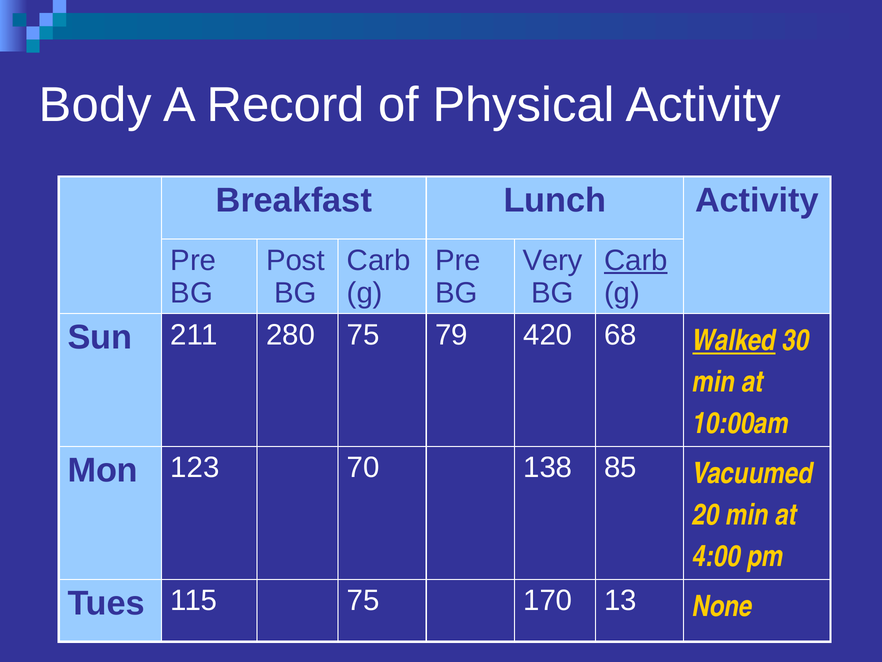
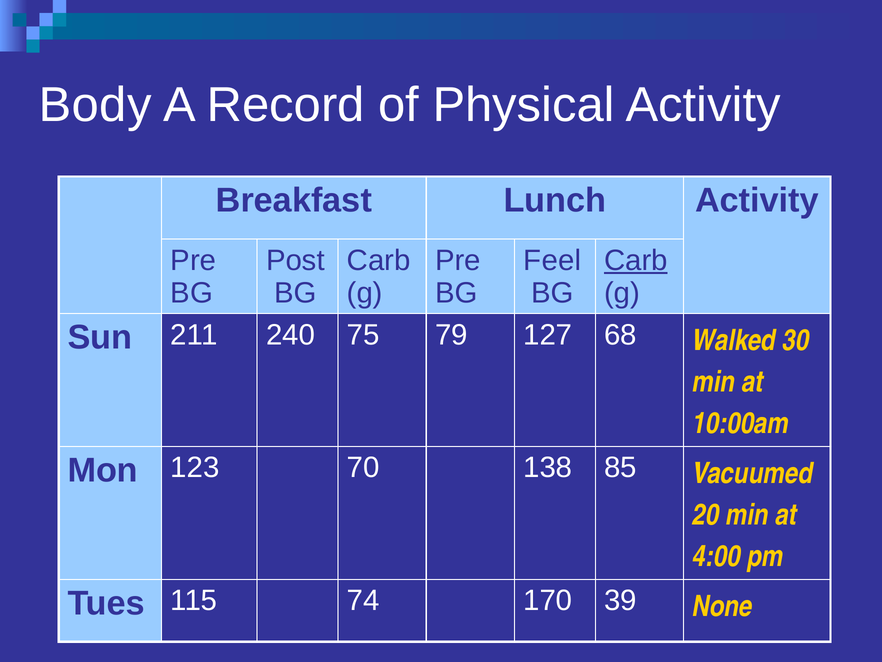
Very: Very -> Feel
280: 280 -> 240
420: 420 -> 127
Walked underline: present -> none
115 75: 75 -> 74
13: 13 -> 39
